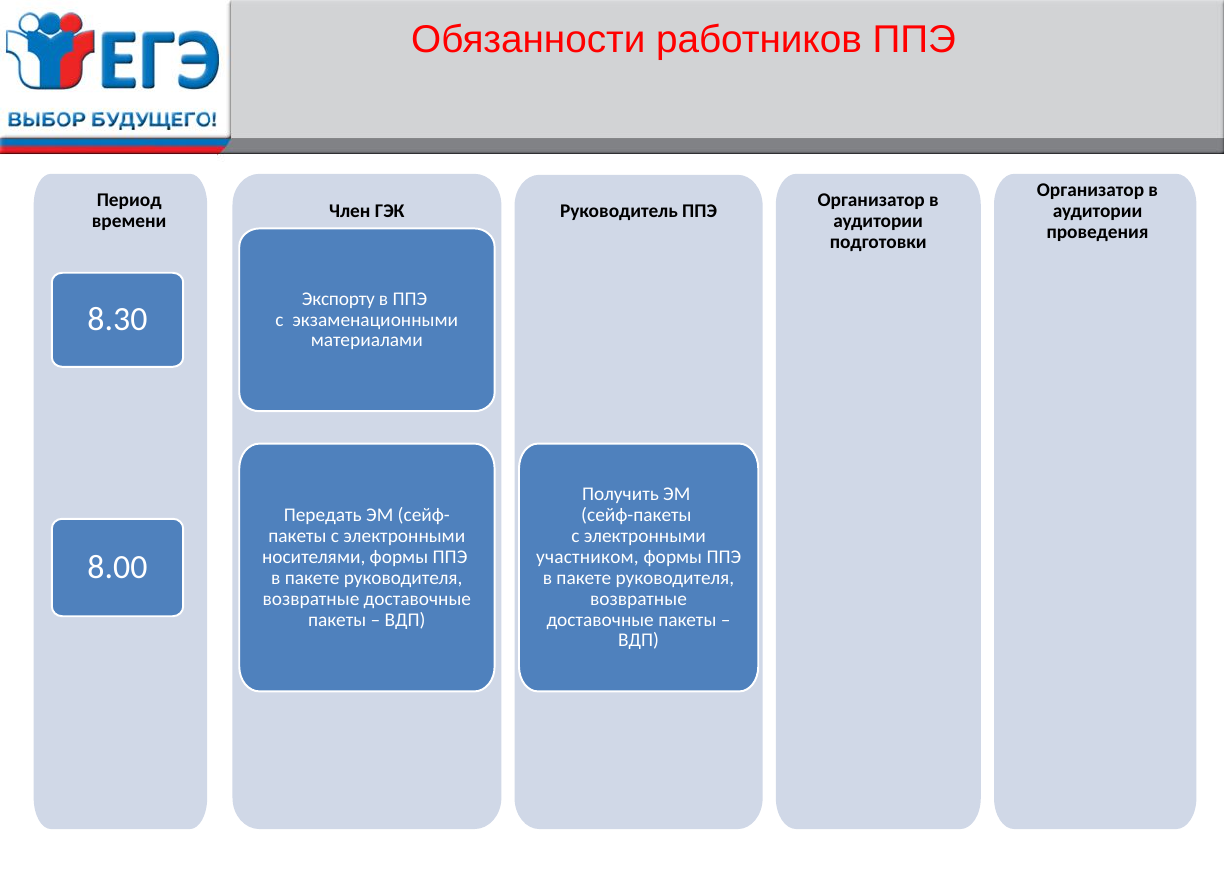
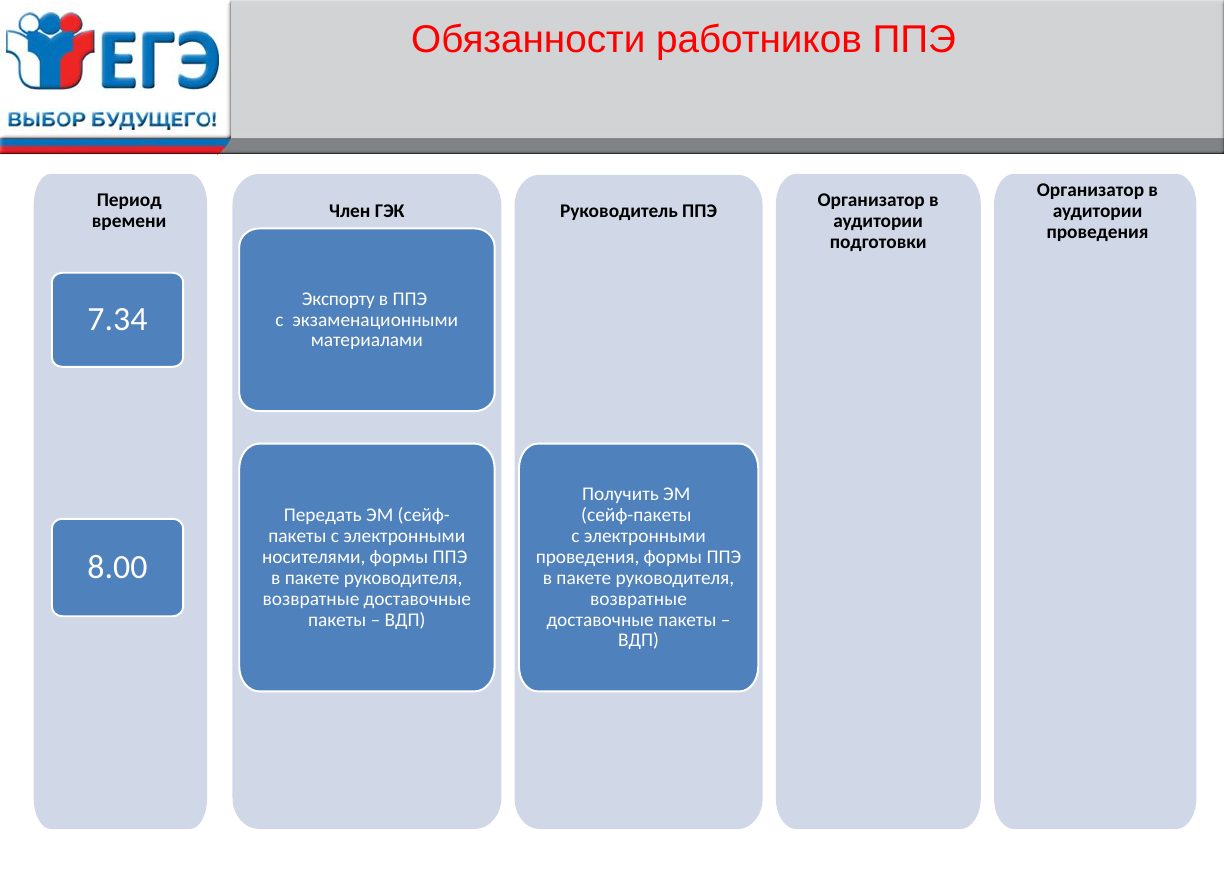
8.30: 8.30 -> 7.34
участником at (587, 557): участником -> проведения
